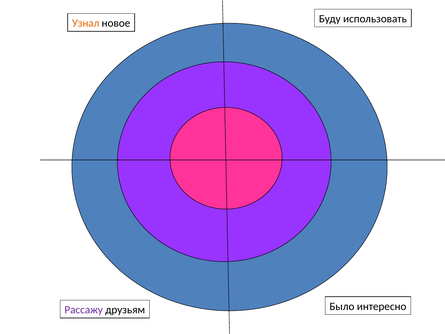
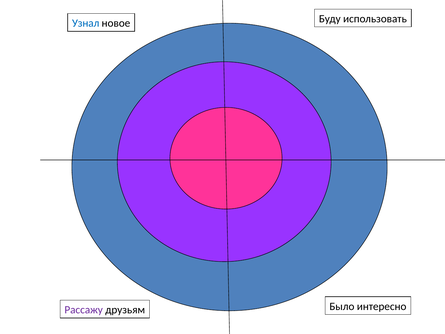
Узнал colour: orange -> blue
